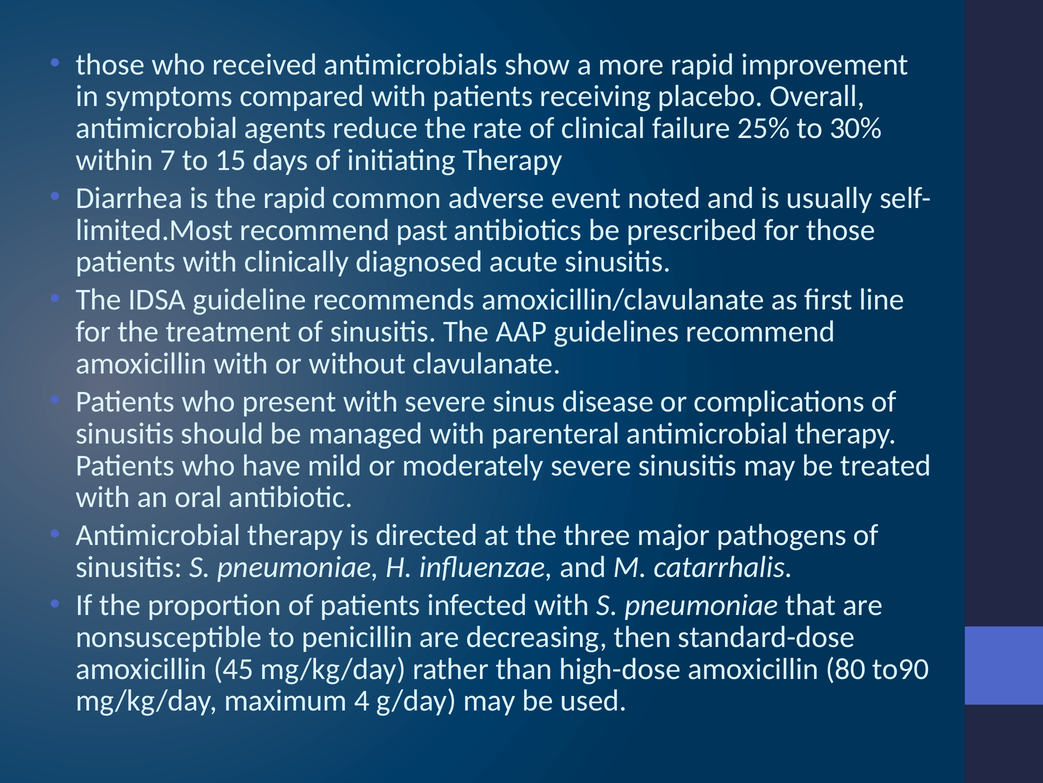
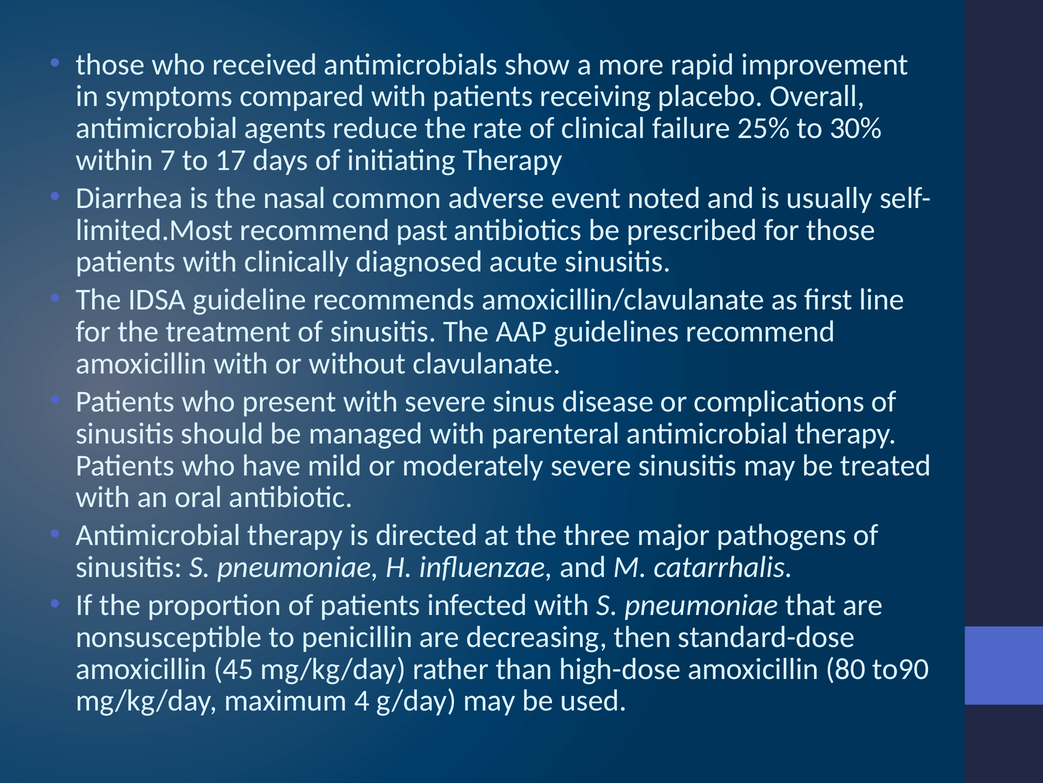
15: 15 -> 17
the rapid: rapid -> nasal
